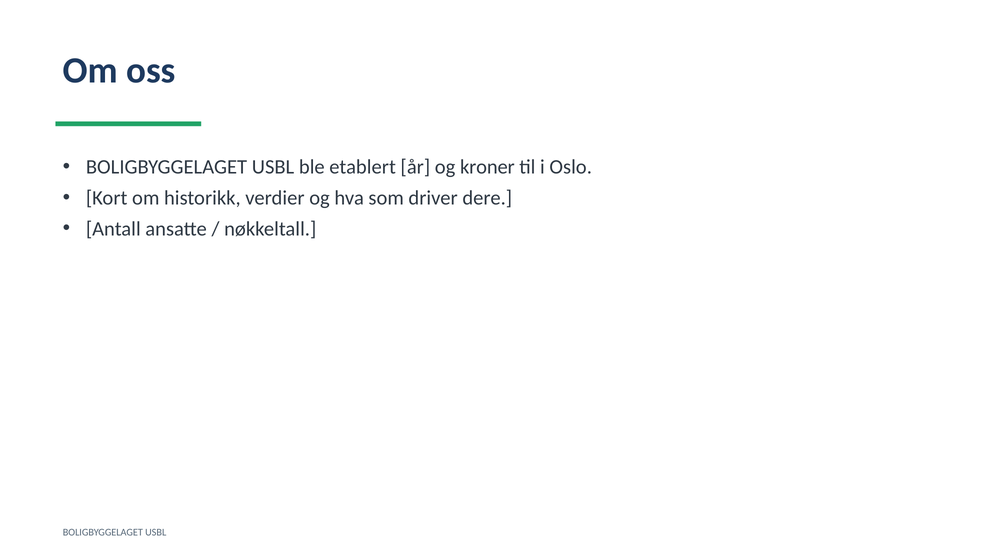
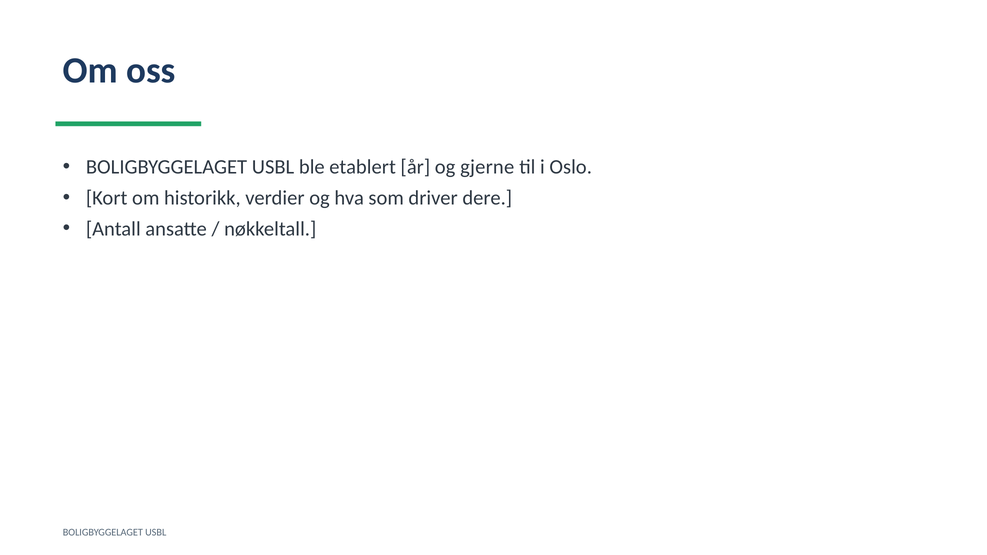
kroner: kroner -> gjerne
